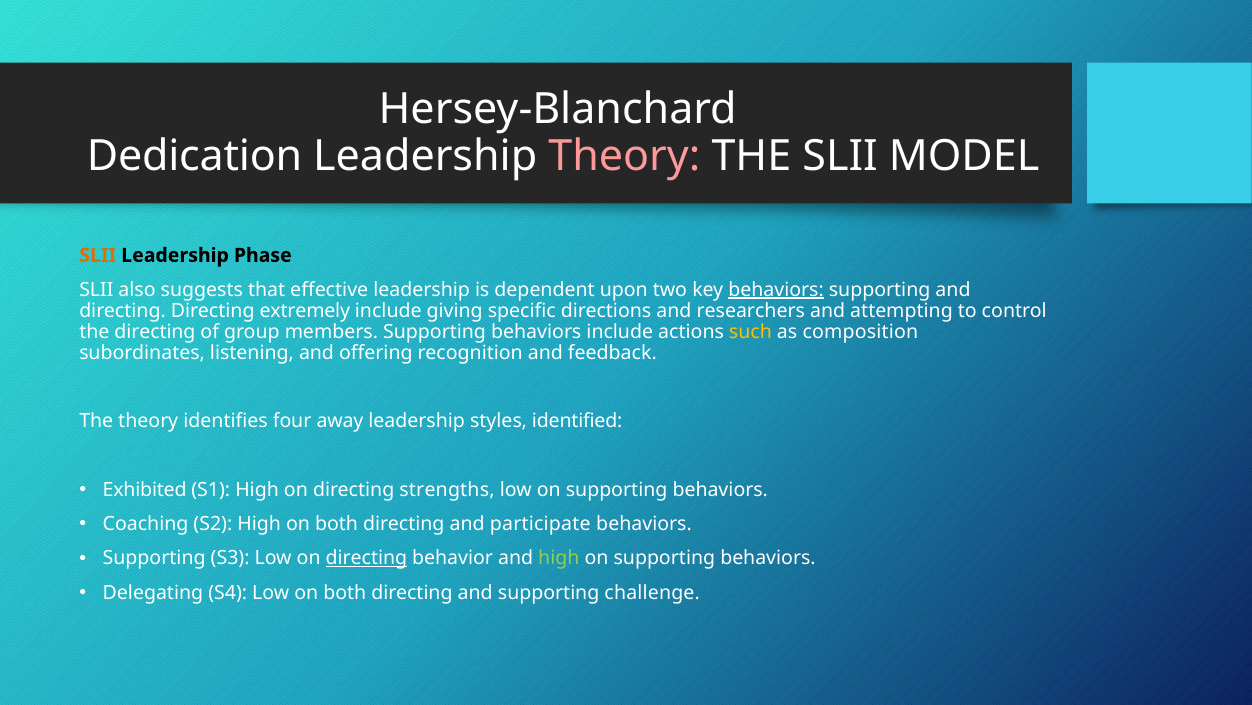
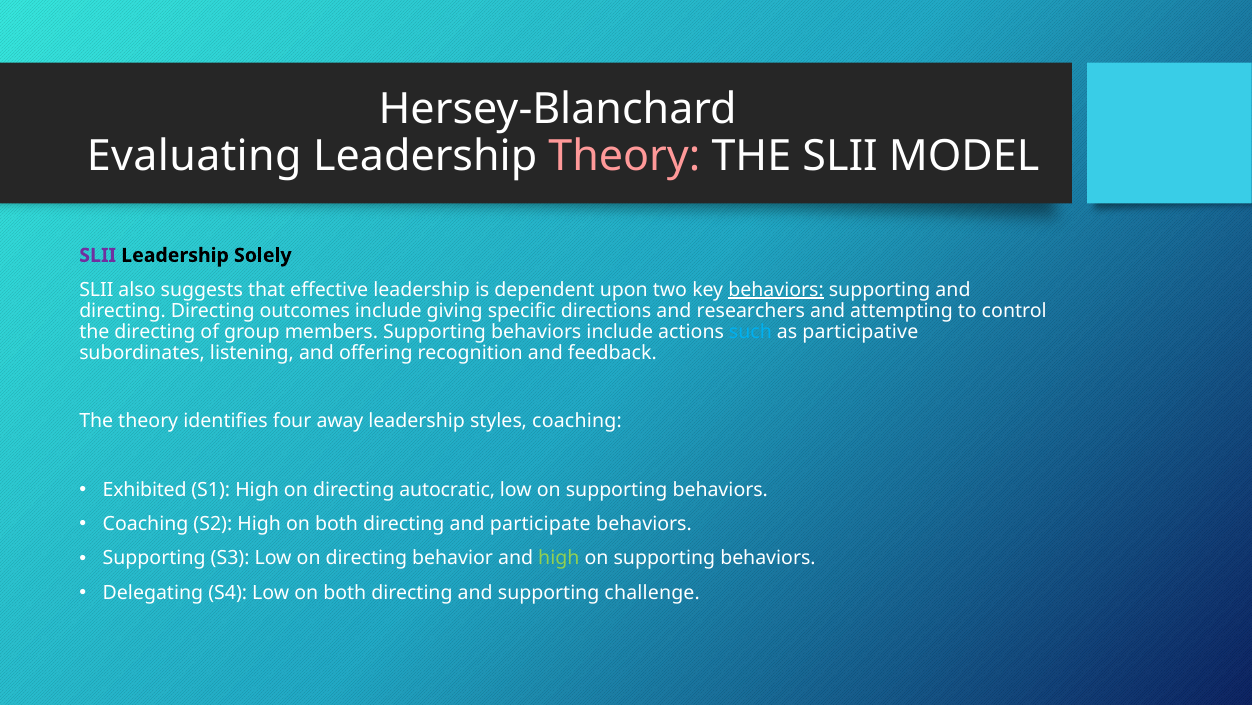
Dedication: Dedication -> Evaluating
SLII at (98, 255) colour: orange -> purple
Phase: Phase -> Solely
extremely: extremely -> outcomes
such colour: yellow -> light blue
composition: composition -> participative
styles identified: identified -> coaching
strengths: strengths -> autocratic
directing at (366, 558) underline: present -> none
